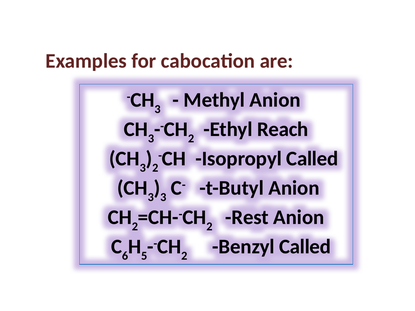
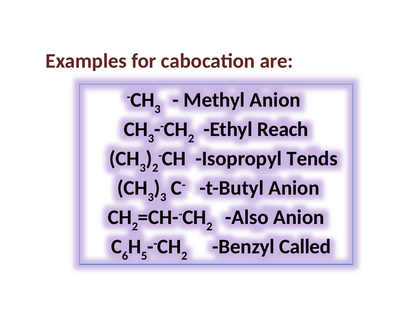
Isopropyl Called: Called -> Tends
Rest: Rest -> Also
